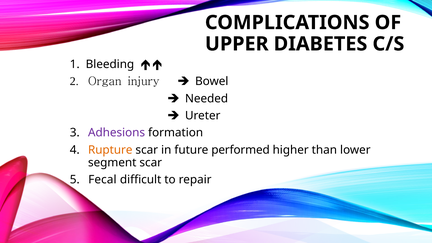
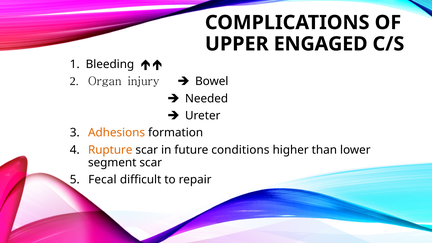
DIABETES: DIABETES -> ENGAGED
Adhesions colour: purple -> orange
performed: performed -> conditions
